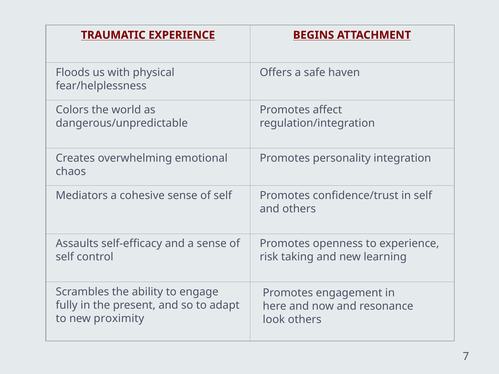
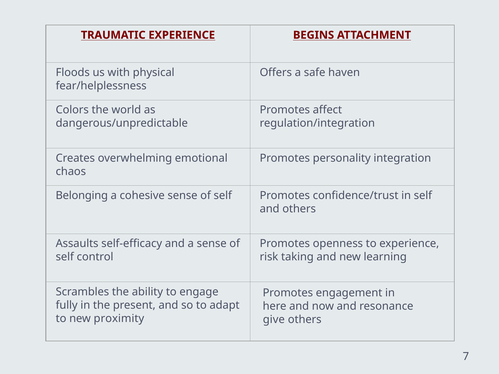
Mediators: Mediators -> Belonging
look: look -> give
